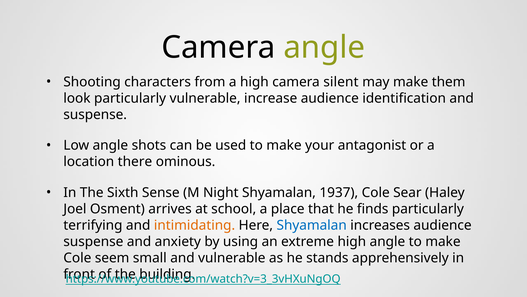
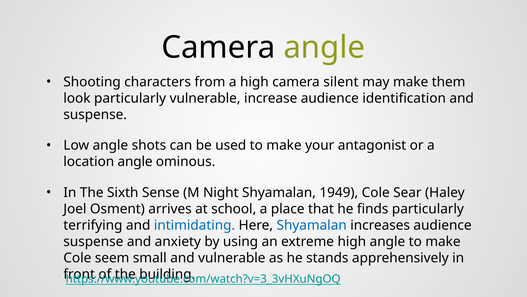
location there: there -> angle
1937: 1937 -> 1949
intimidating colour: orange -> blue
